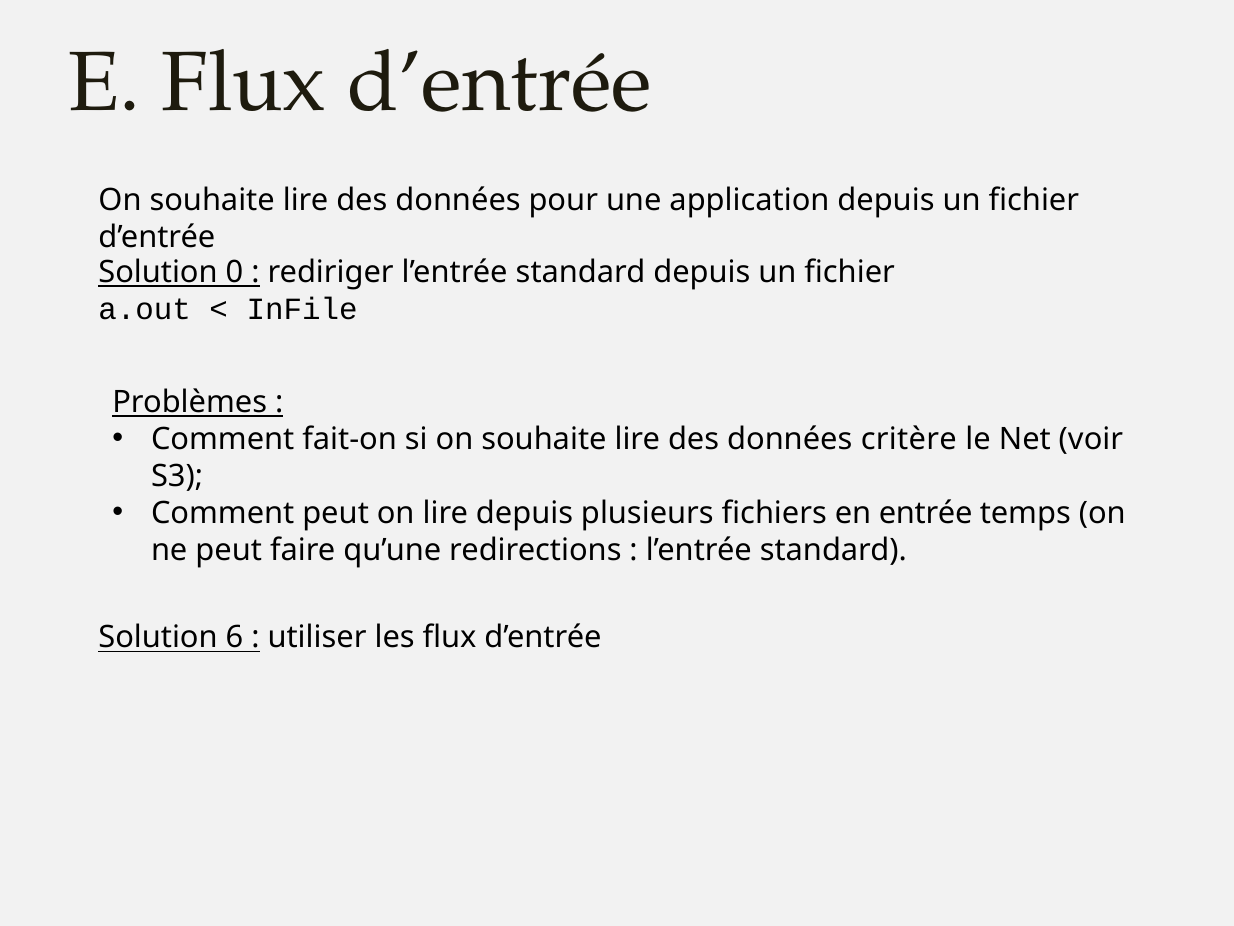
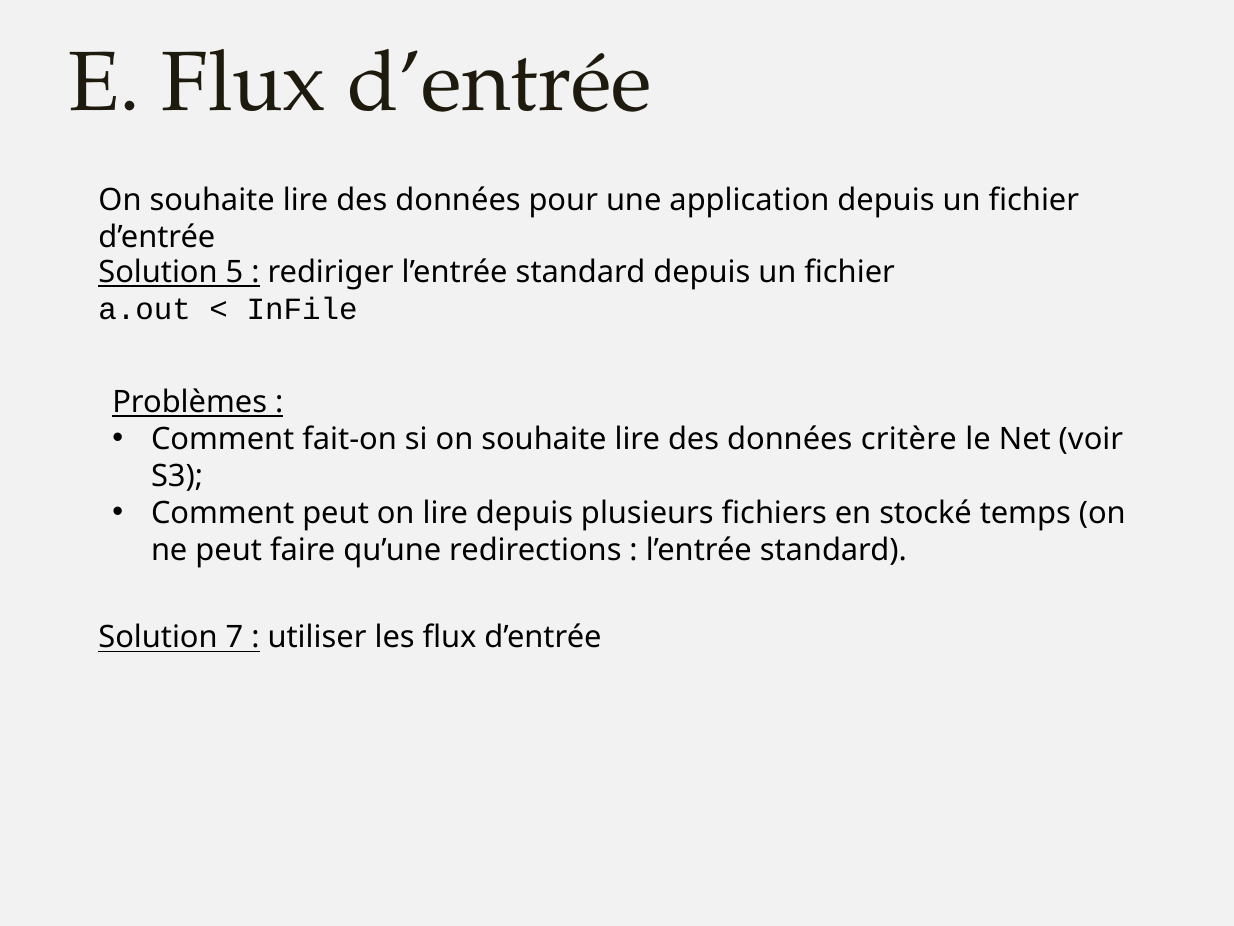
0: 0 -> 5
entrée: entrée -> stocké
6: 6 -> 7
